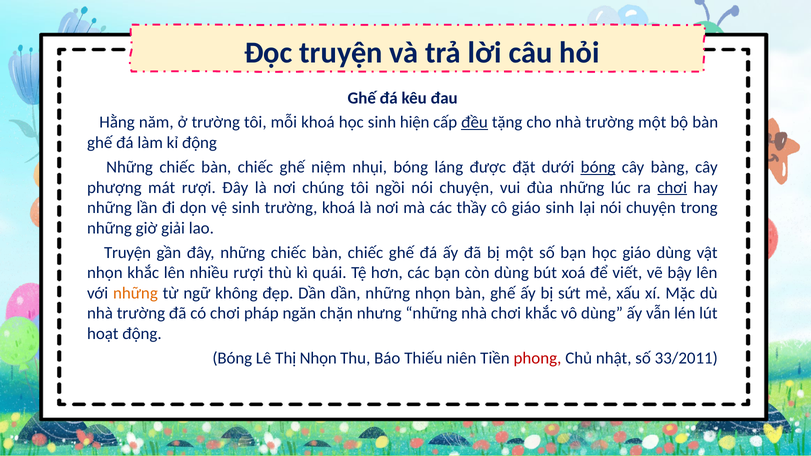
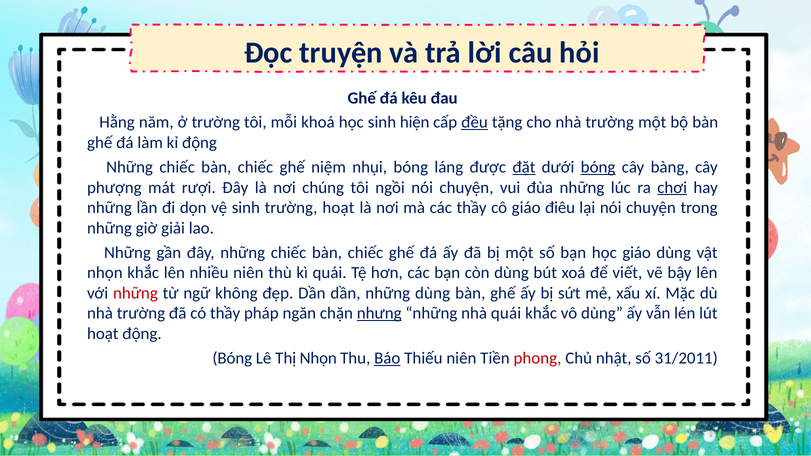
đặt underline: none -> present
trường khoá: khoá -> hoạt
giáo sinh: sinh -> điêu
Truyện at (128, 253): Truyện -> Những
nhiều rượi: rượi -> niên
những at (135, 293) colour: orange -> red
những nhọn: nhọn -> dùng
có chơi: chơi -> thầy
nhưng underline: none -> present
nhà chơi: chơi -> quái
Báo underline: none -> present
33/2011: 33/2011 -> 31/2011
